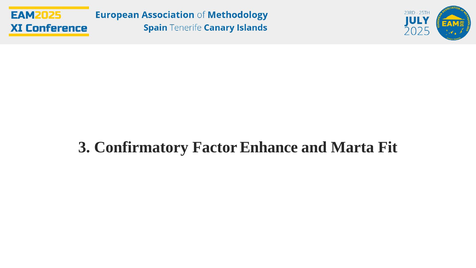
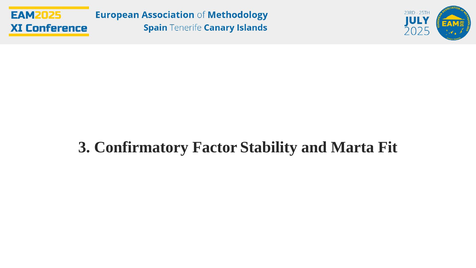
Enhance: Enhance -> Stability
